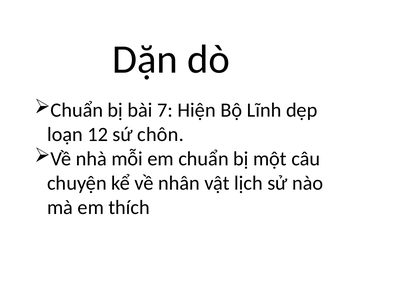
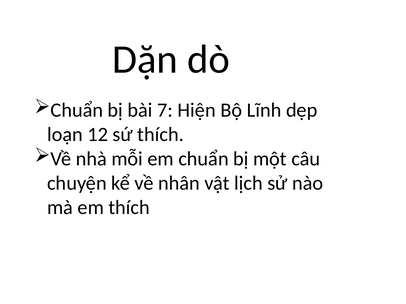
sứ chôn: chôn -> thích
